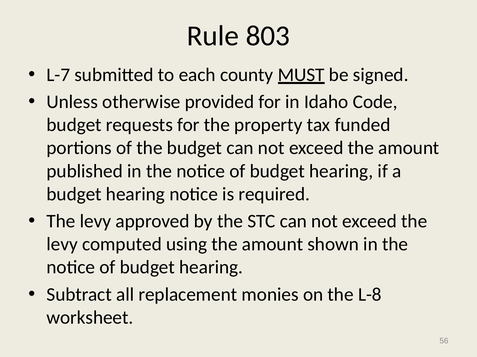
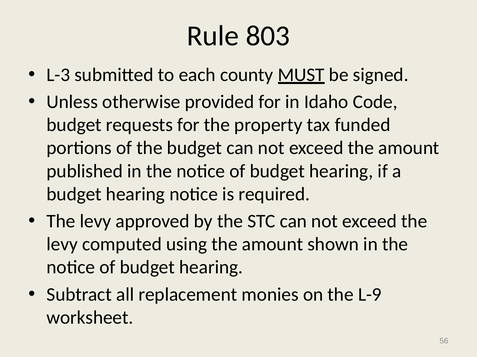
L-7: L-7 -> L-3
L-8: L-8 -> L-9
